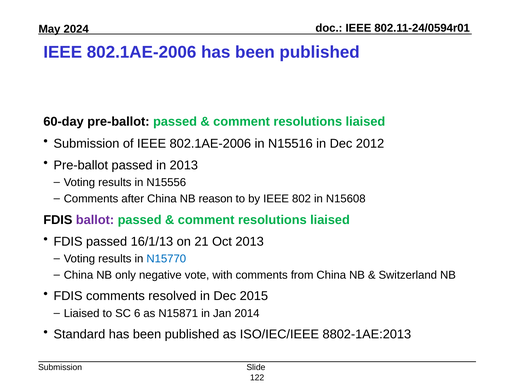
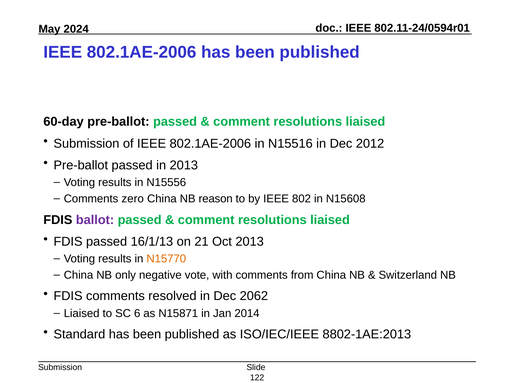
after: after -> zero
N15770 colour: blue -> orange
2015: 2015 -> 2062
